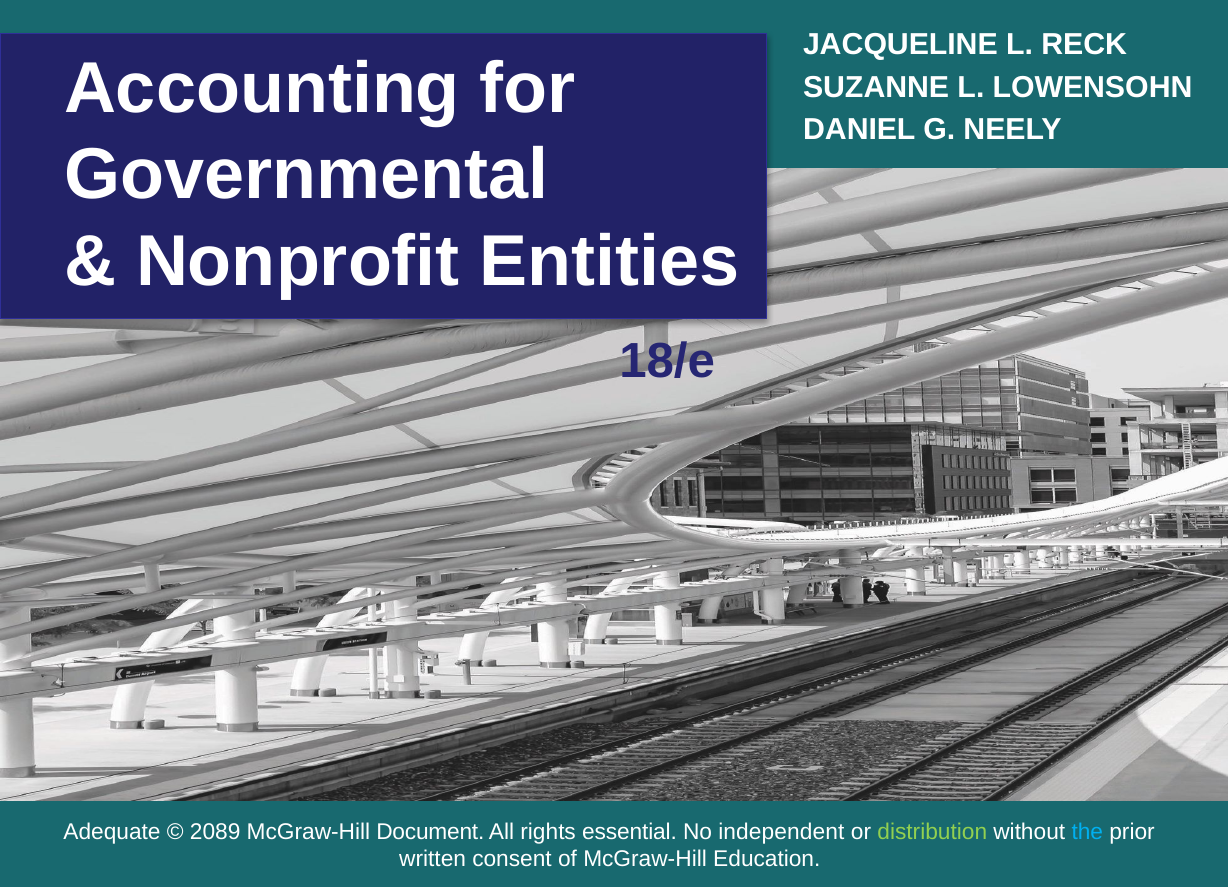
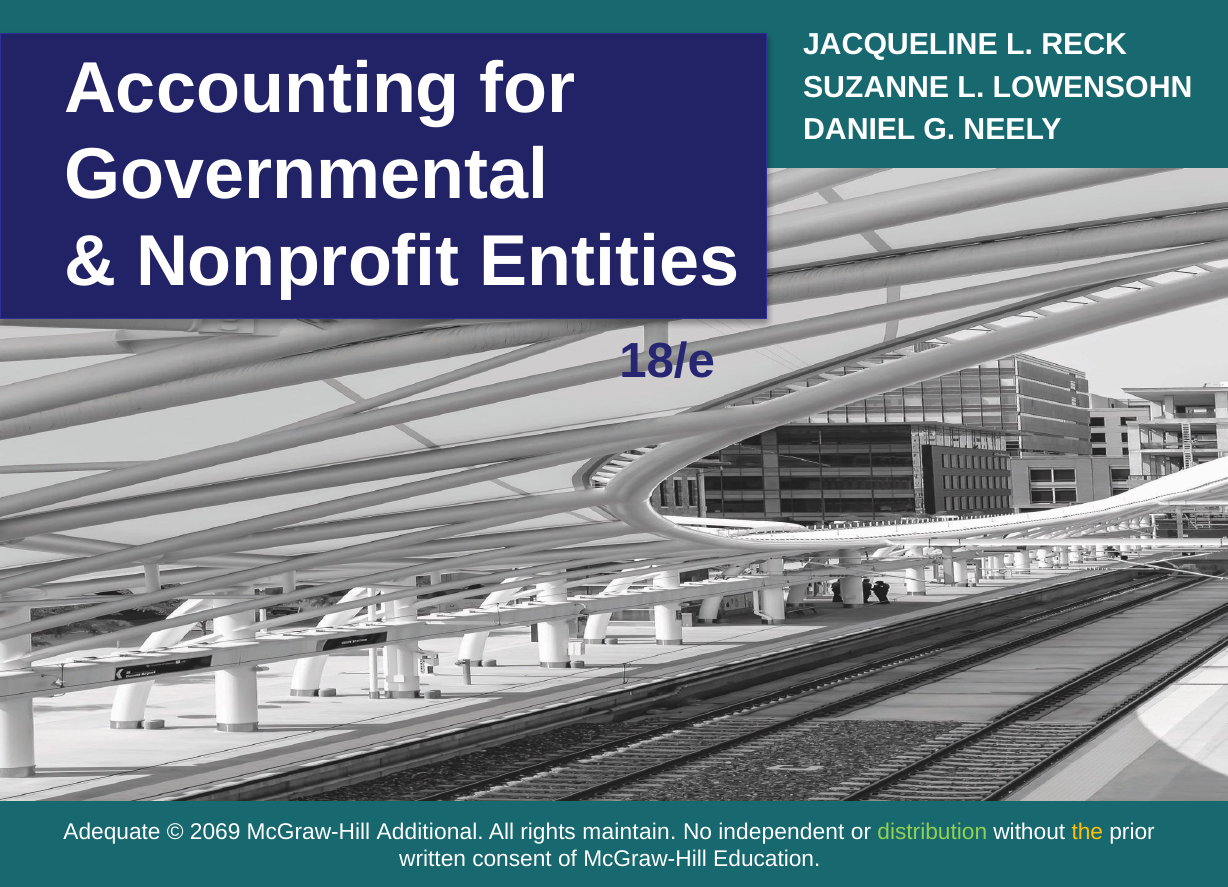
2089: 2089 -> 2069
Document: Document -> Additional
essential: essential -> maintain
the at (1087, 832) colour: light blue -> yellow
